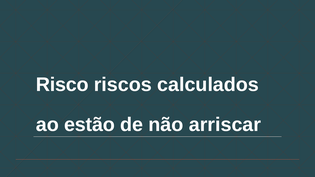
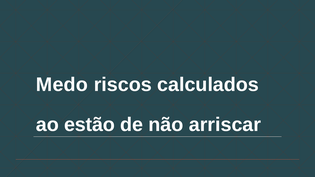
Risco: Risco -> Medo
